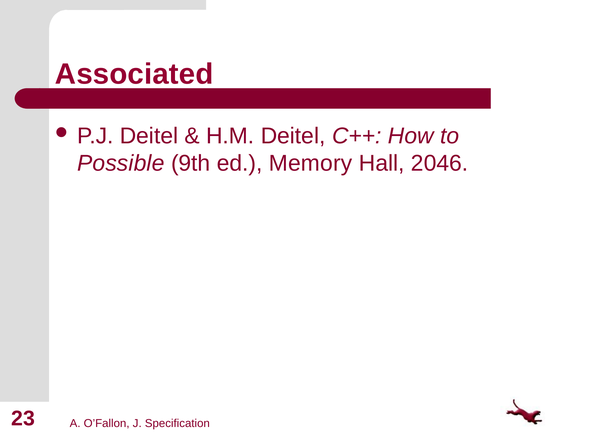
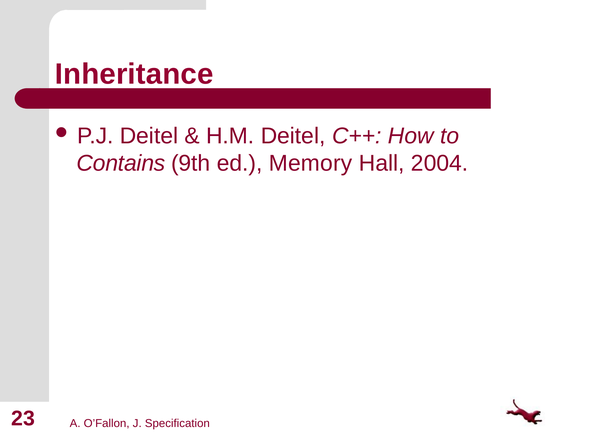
Associated: Associated -> Inheritance
Possible: Possible -> Contains
2046: 2046 -> 2004
